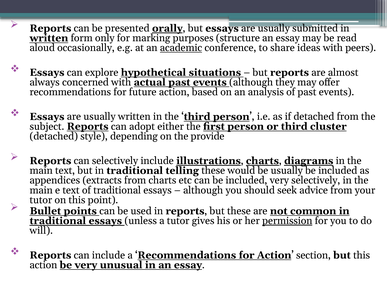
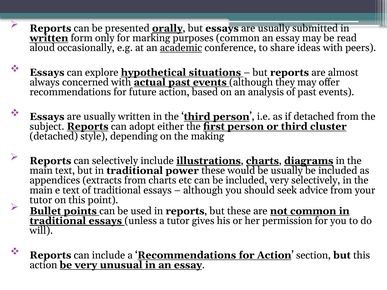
purposes structure: structure -> common
provide: provide -> making
telling: telling -> power
permission underline: present -> none
